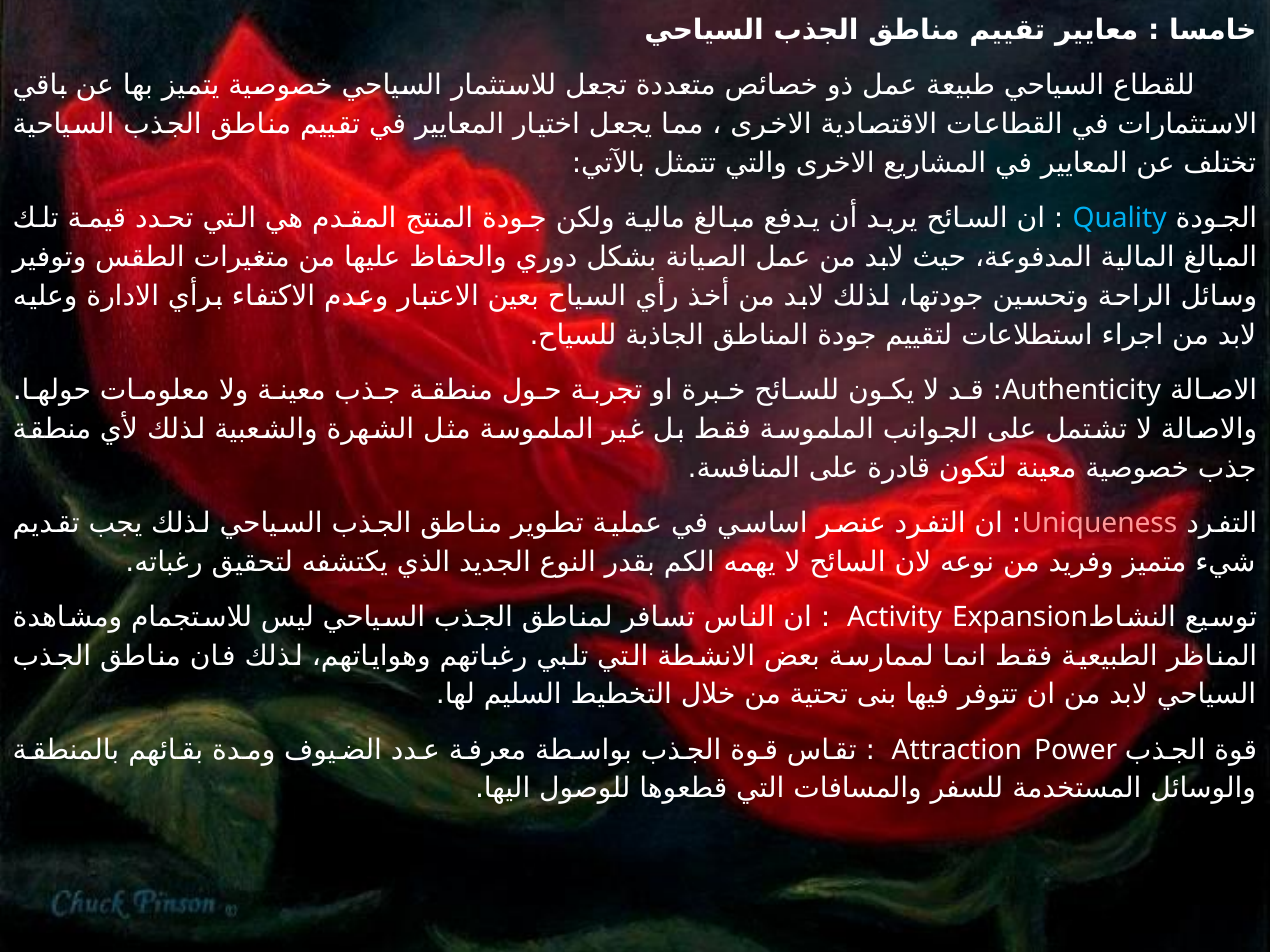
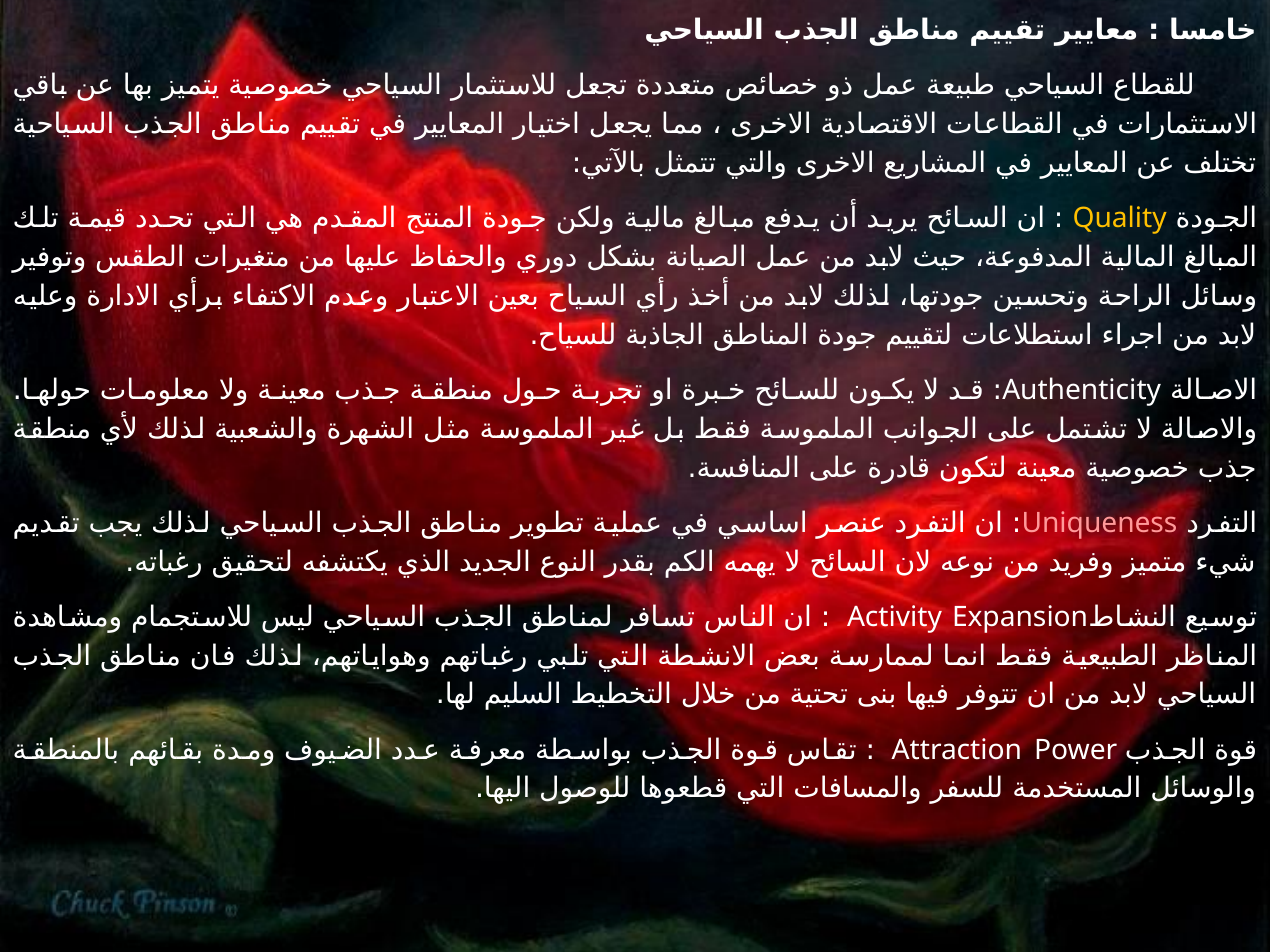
Quality colour: light blue -> yellow
